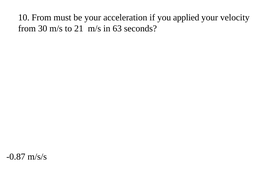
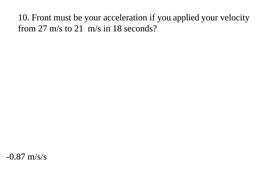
10 From: From -> Front
30: 30 -> 27
63: 63 -> 18
